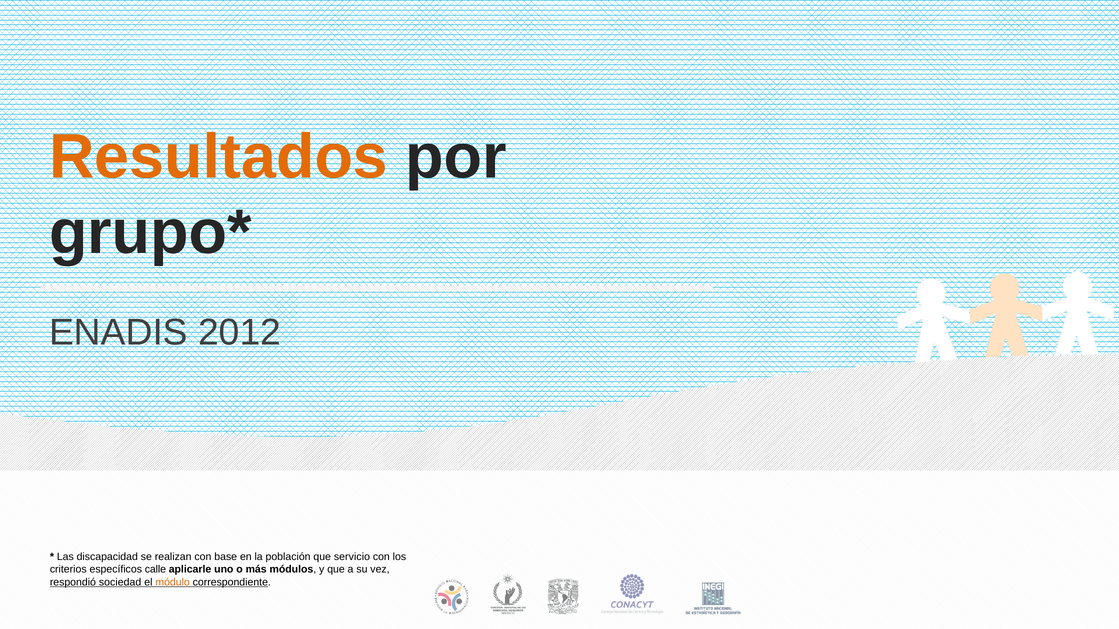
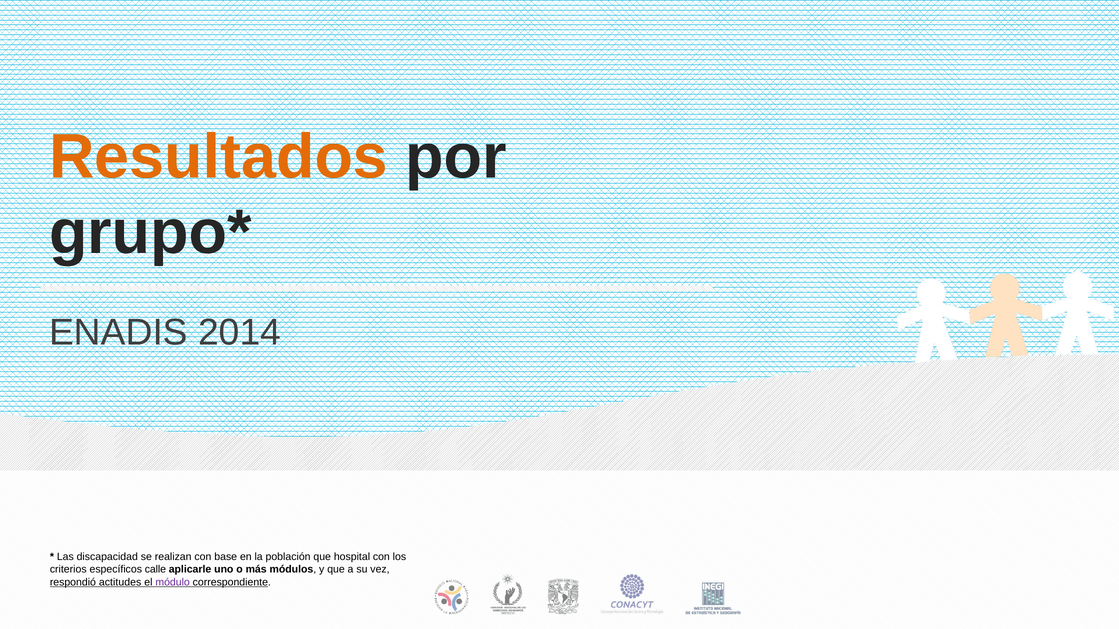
2012: 2012 -> 2014
servicio: servicio -> hospital
sociedad: sociedad -> actitudes
módulo colour: orange -> purple
